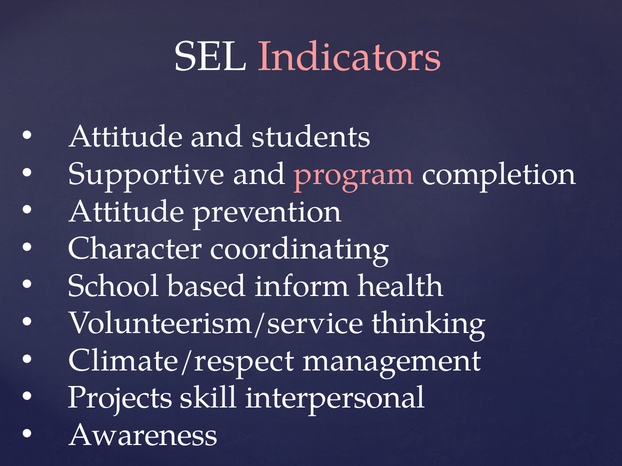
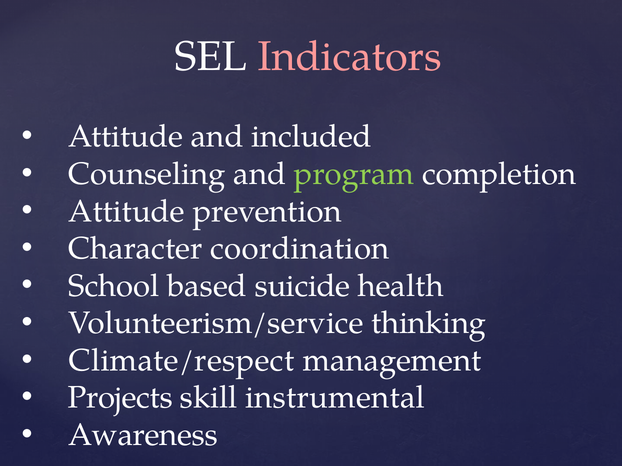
students: students -> included
Supportive: Supportive -> Counseling
program colour: pink -> light green
coordinating: coordinating -> coordination
inform: inform -> suicide
interpersonal: interpersonal -> instrumental
